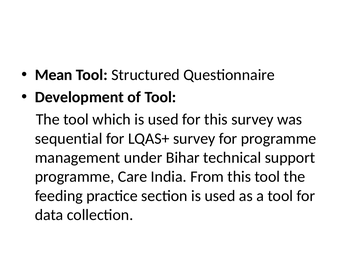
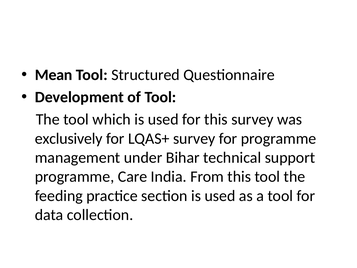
sequential: sequential -> exclusively
